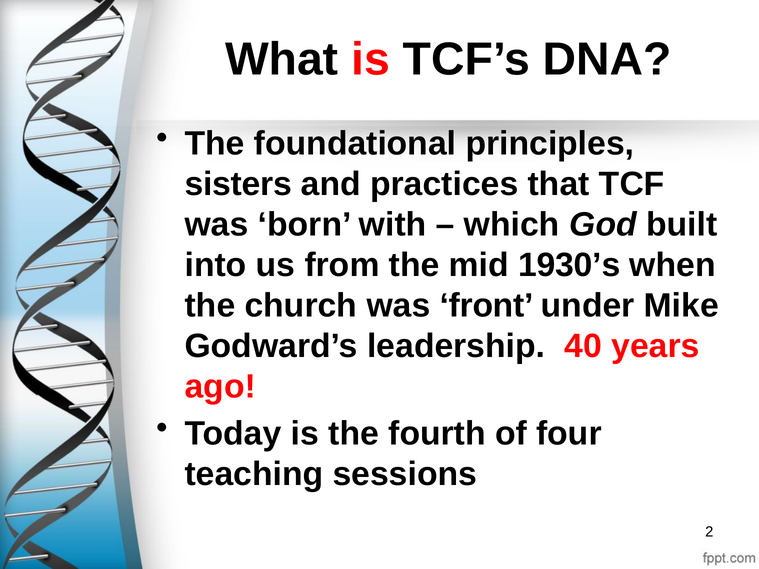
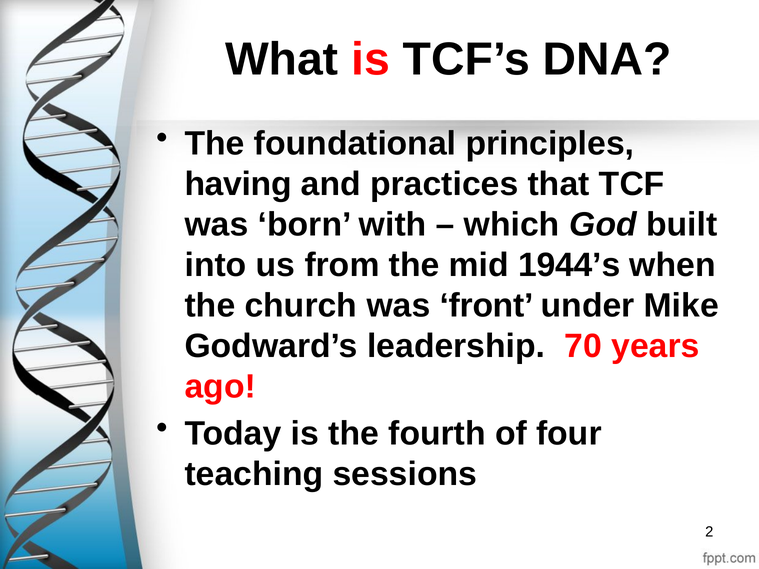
sisters: sisters -> having
1930’s: 1930’s -> 1944’s
40: 40 -> 70
